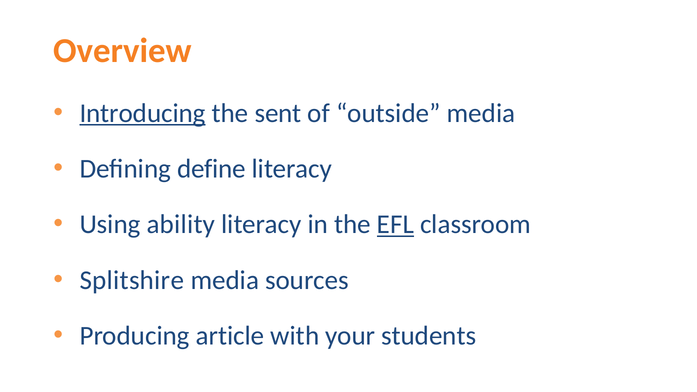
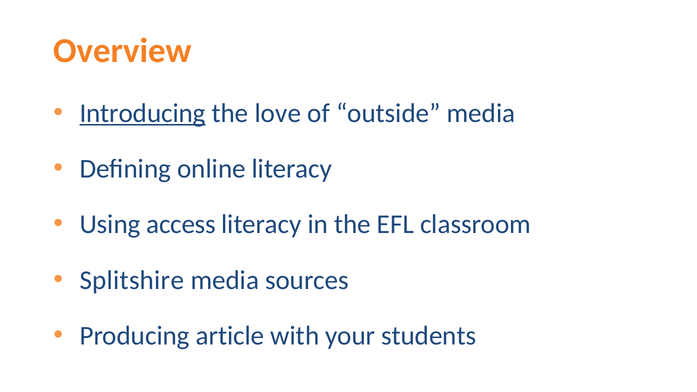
sent: sent -> love
define: define -> online
ability: ability -> access
EFL underline: present -> none
